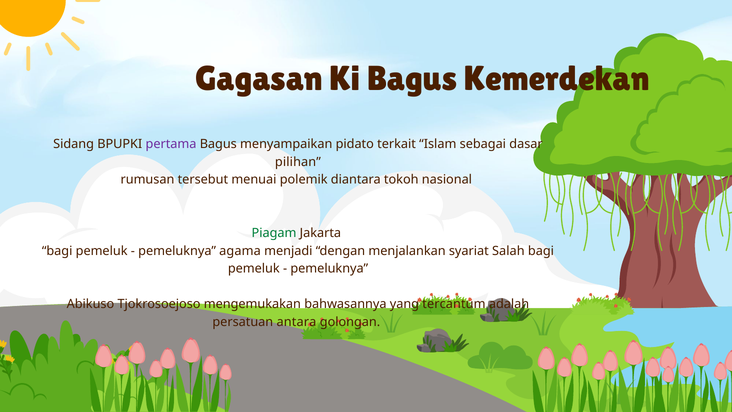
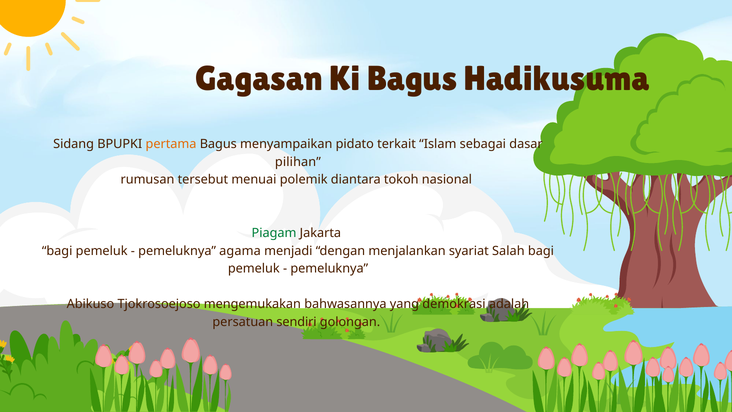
Kemerdekan: Kemerdekan -> Hadikusuma
pertama colour: purple -> orange
tercantum: tercantum -> demokrasi
antara: antara -> sendiri
